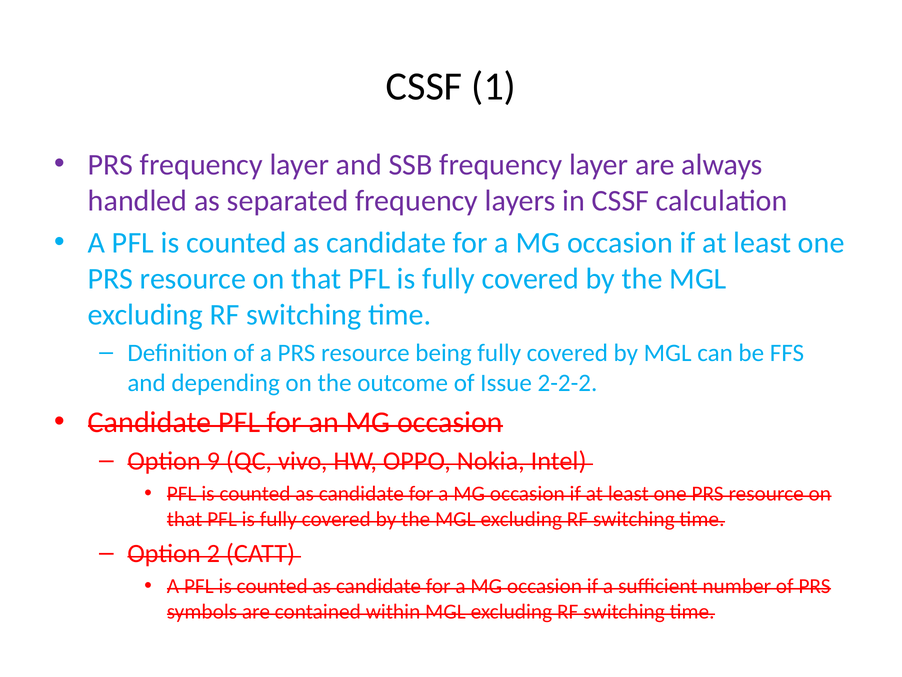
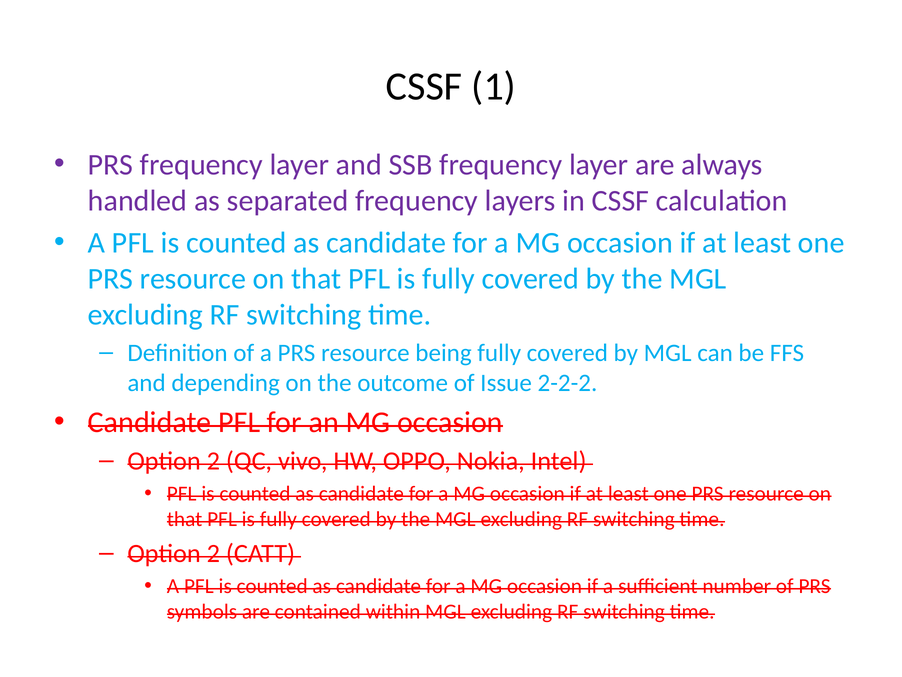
9 at (213, 461): 9 -> 2
